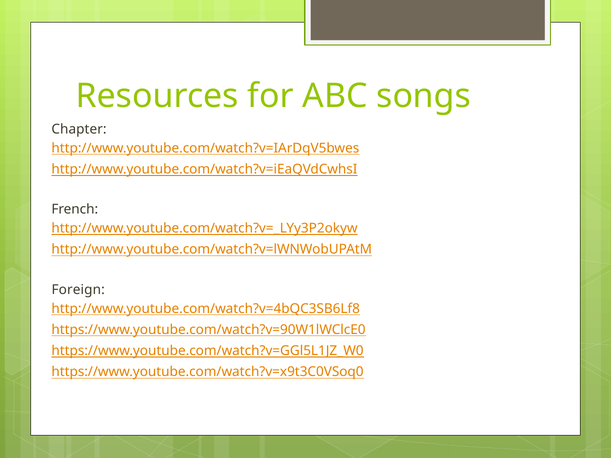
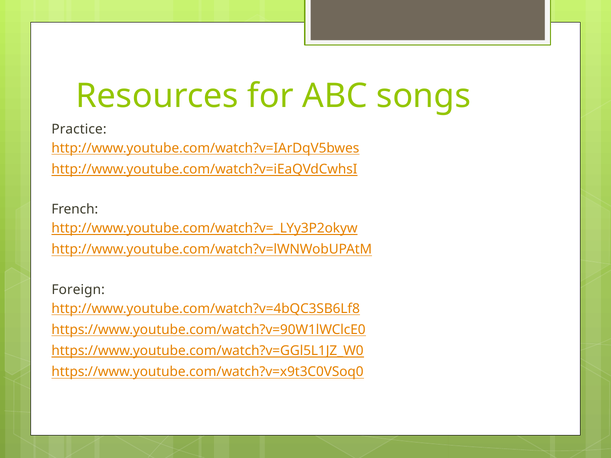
Chapter: Chapter -> Practice
